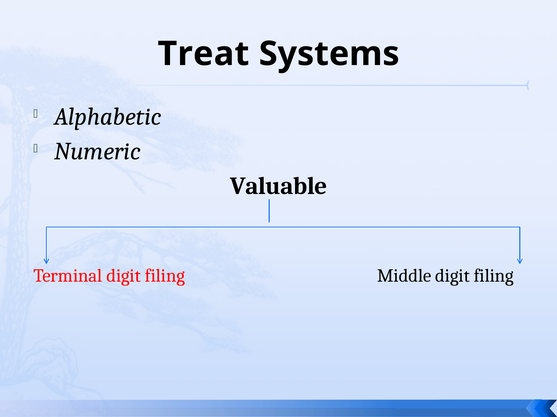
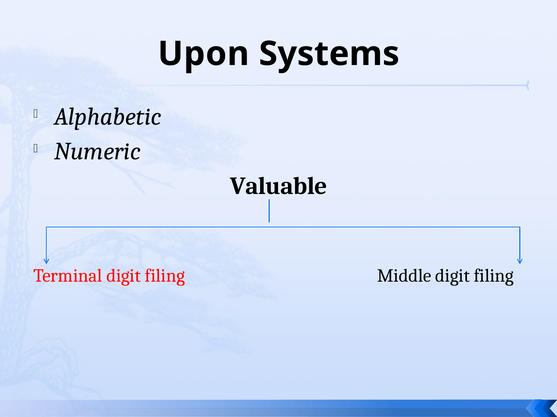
Treat: Treat -> Upon
